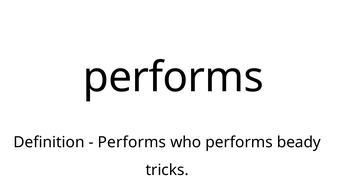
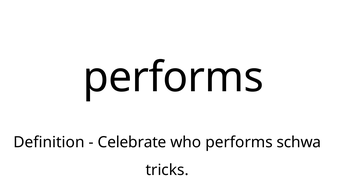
Performs at (132, 142): Performs -> Celebrate
beady: beady -> schwa
